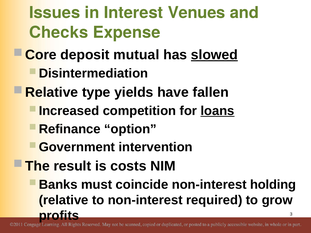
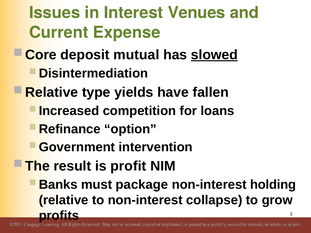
Checks: Checks -> Current
loans underline: present -> none
costs: costs -> profit
coincide: coincide -> package
required: required -> collapse
